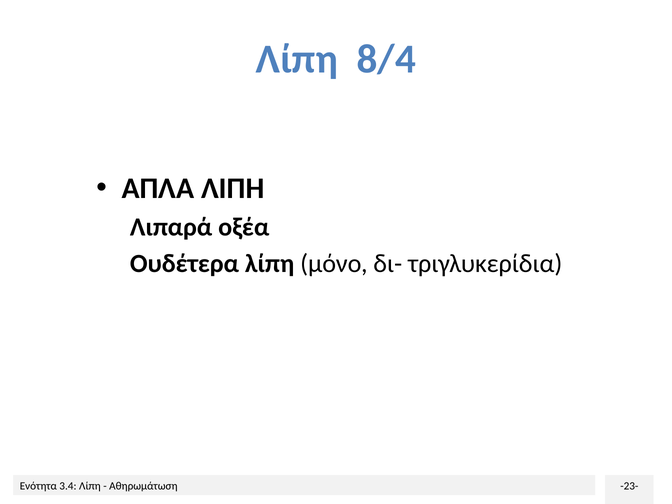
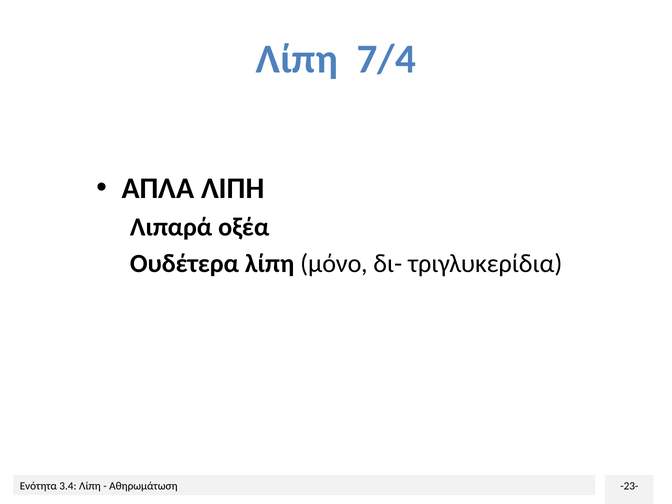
8/4: 8/4 -> 7/4
